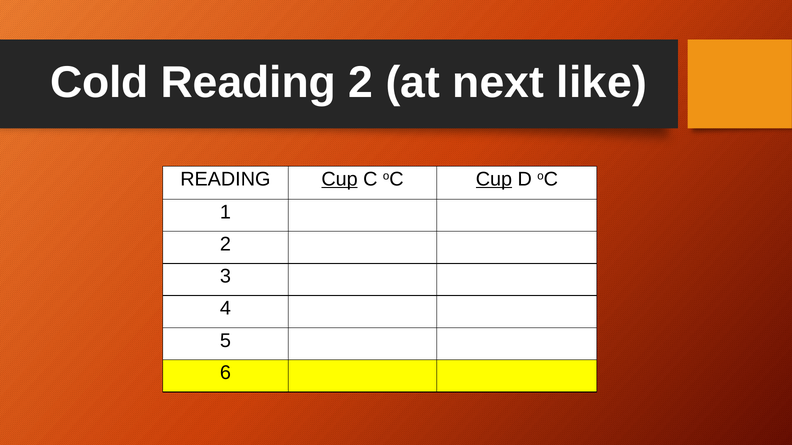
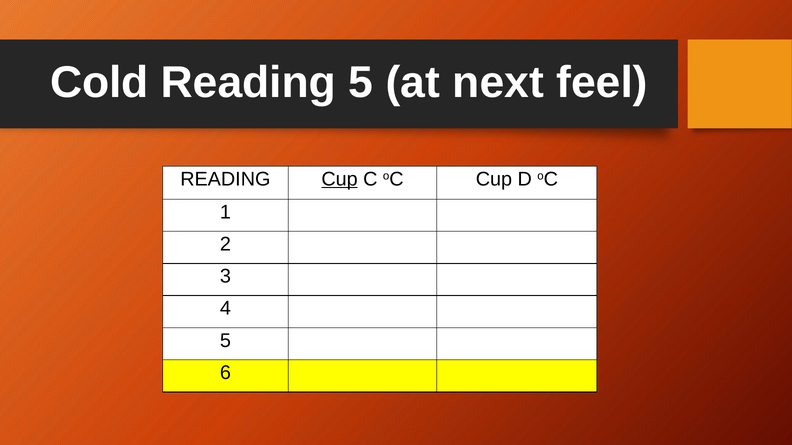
Reading 2: 2 -> 5
like: like -> feel
Cup at (494, 179) underline: present -> none
